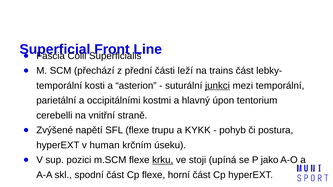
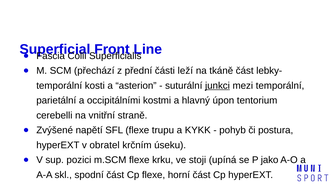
trains: trains -> tkáně
human: human -> obratel
krku underline: present -> none
